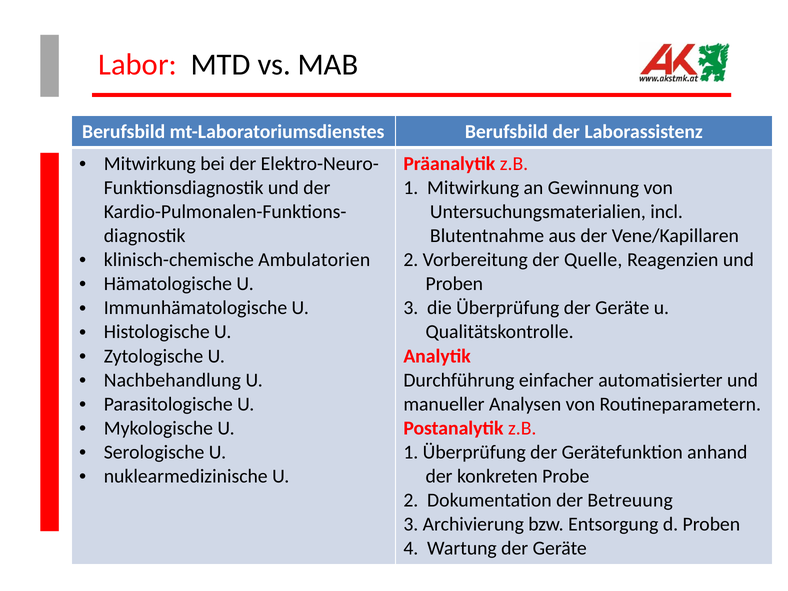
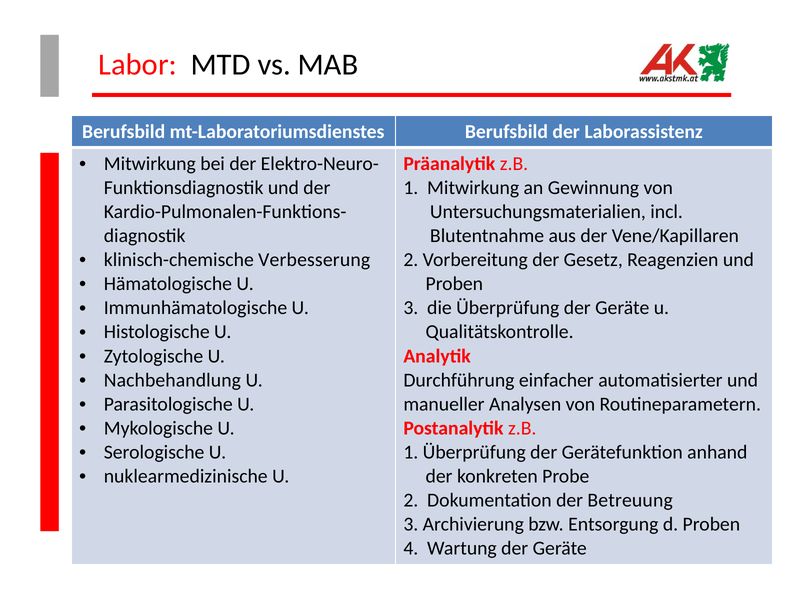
Ambulatorien: Ambulatorien -> Verbesserung
Quelle: Quelle -> Gesetz
